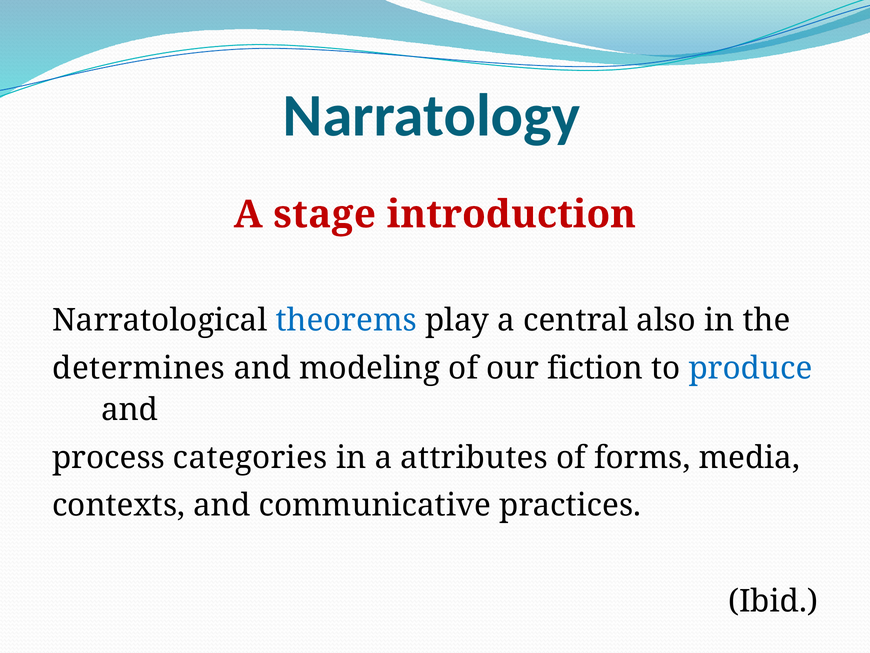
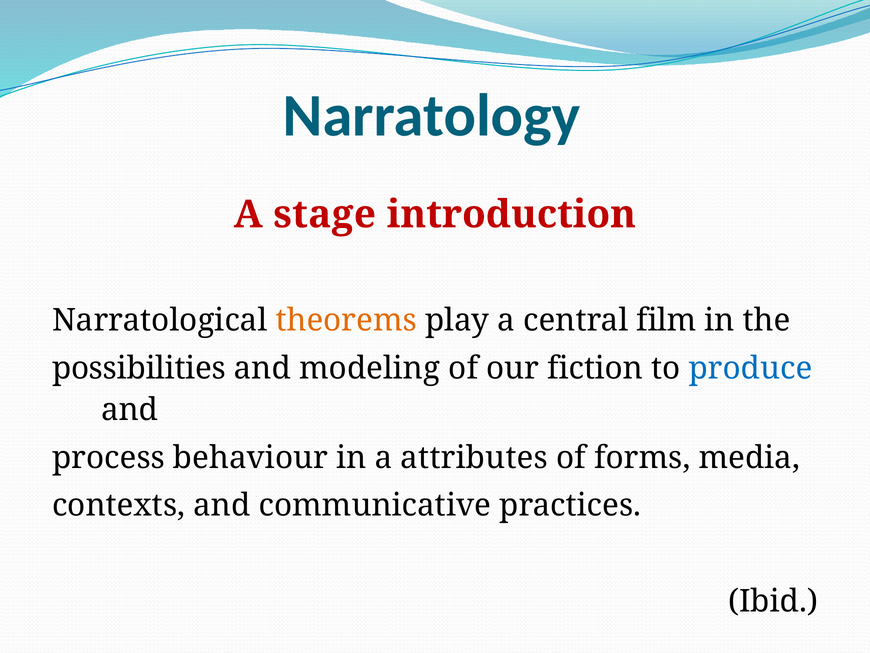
theorems colour: blue -> orange
also: also -> film
determines: determines -> possibilities
categories: categories -> behaviour
